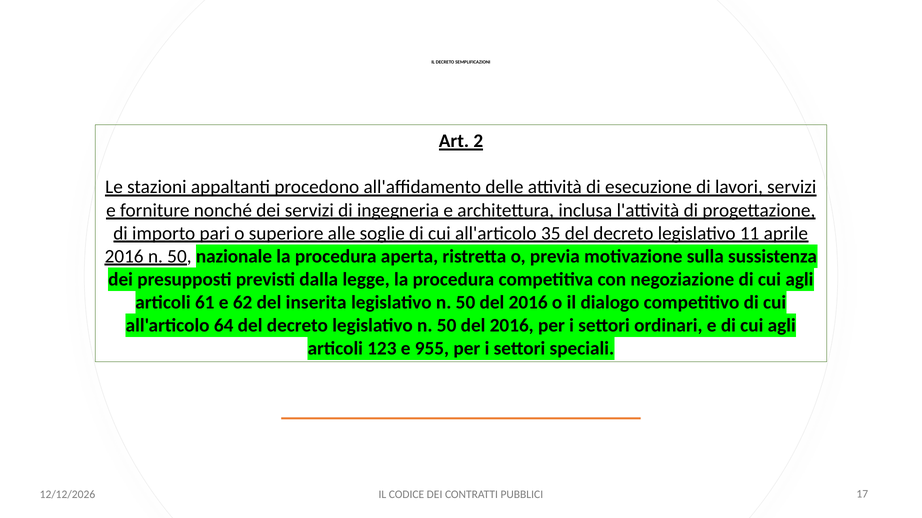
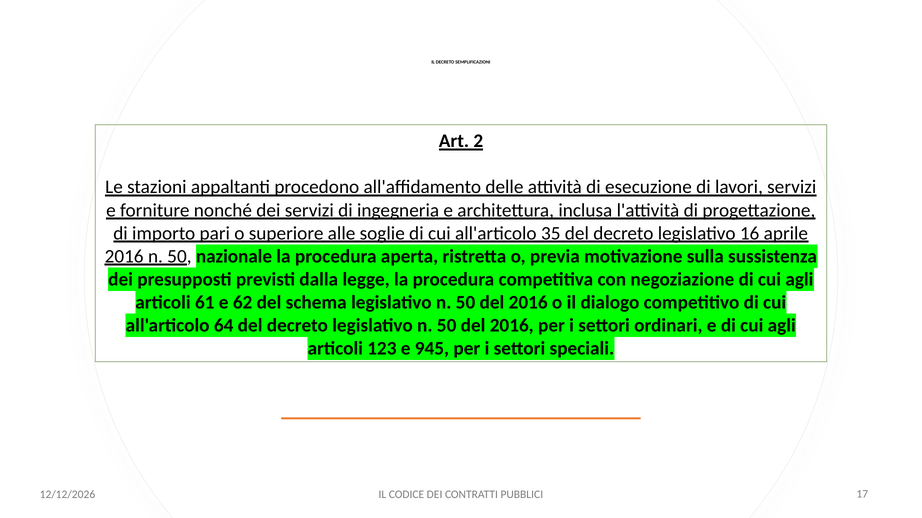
11: 11 -> 16
inserita: inserita -> schema
955: 955 -> 945
